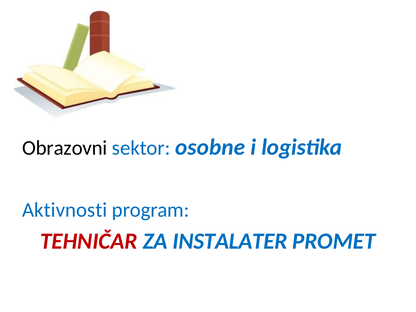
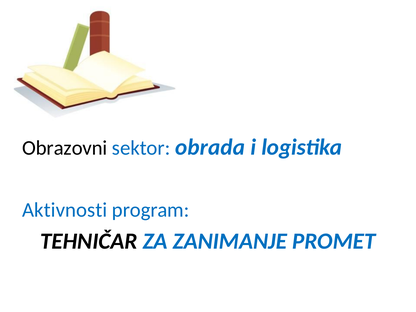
osobne: osobne -> obrada
TEHNIČAR colour: red -> black
INSTALATER: INSTALATER -> ZANIMANJE
